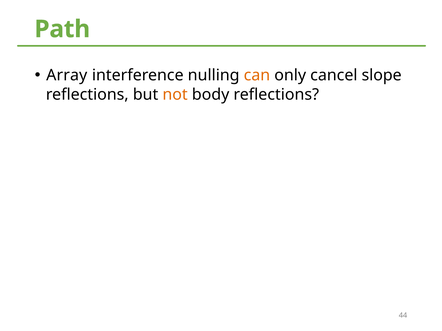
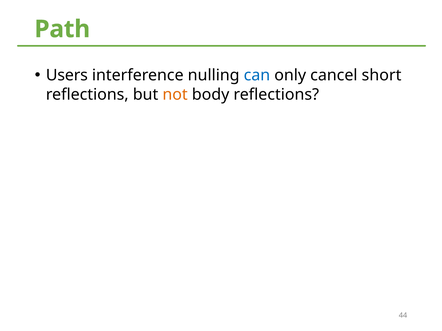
Array: Array -> Users
can colour: orange -> blue
slope: slope -> short
